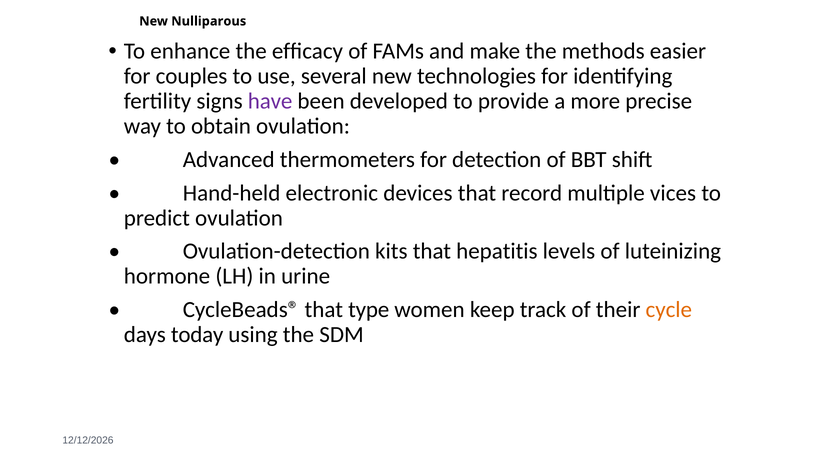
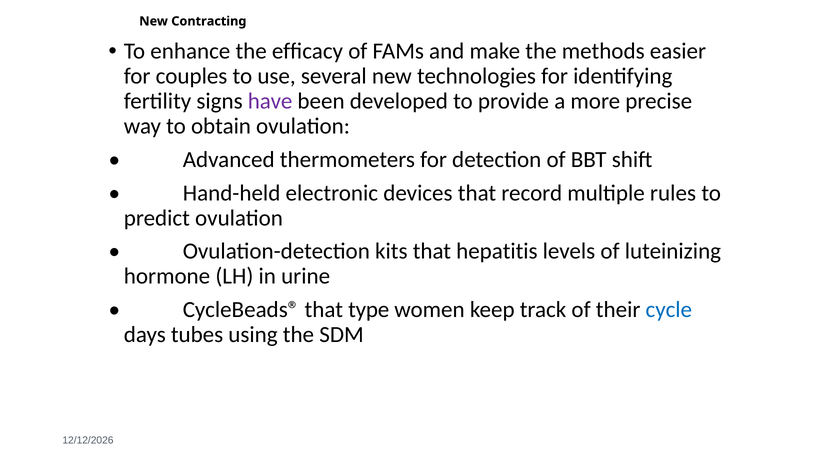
Nulliparous: Nulliparous -> Contracting
vices: vices -> rules
cycle colour: orange -> blue
today: today -> tubes
